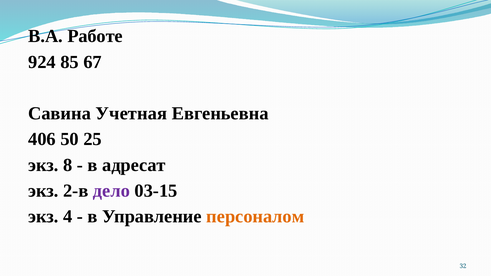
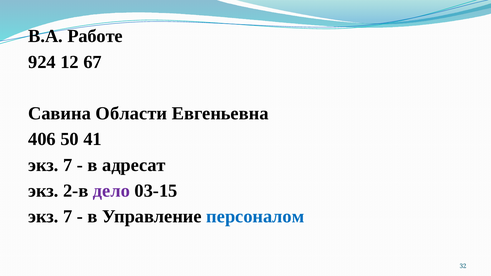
85: 85 -> 12
Учетная: Учетная -> Области
25: 25 -> 41
8 at (68, 165): 8 -> 7
4 at (68, 217): 4 -> 7
персоналом colour: orange -> blue
